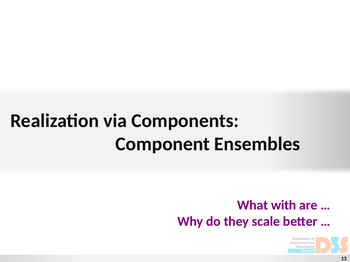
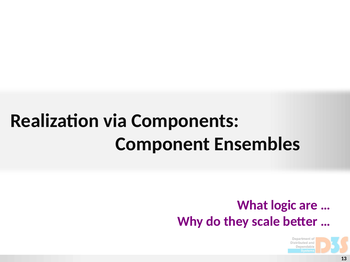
with: with -> logic
